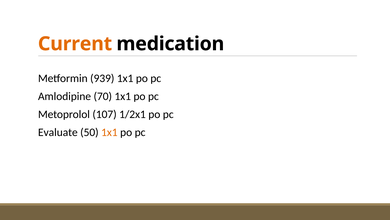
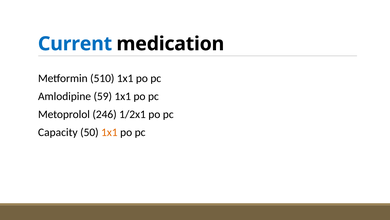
Current colour: orange -> blue
939: 939 -> 510
70: 70 -> 59
107: 107 -> 246
Evaluate: Evaluate -> Capacity
